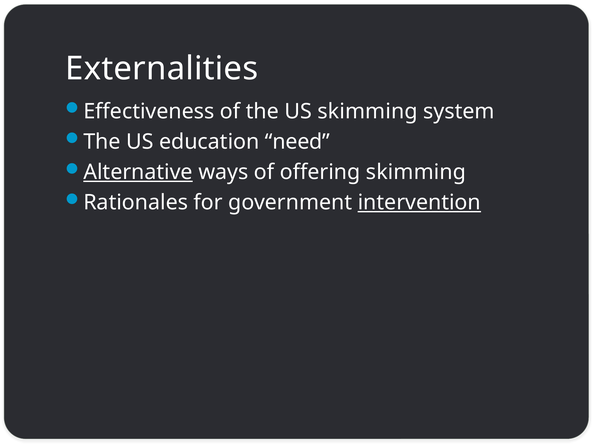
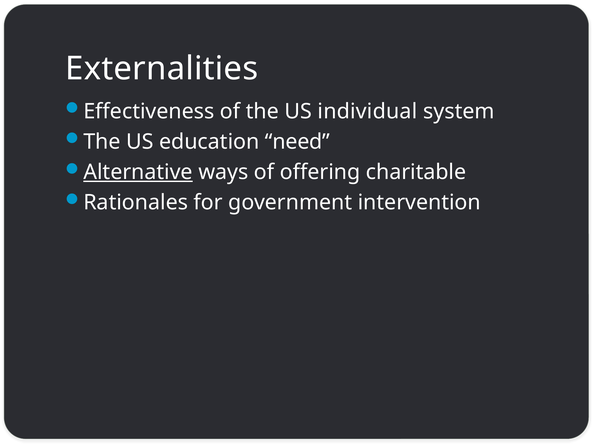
US skimming: skimming -> individual
offering skimming: skimming -> charitable
intervention underline: present -> none
